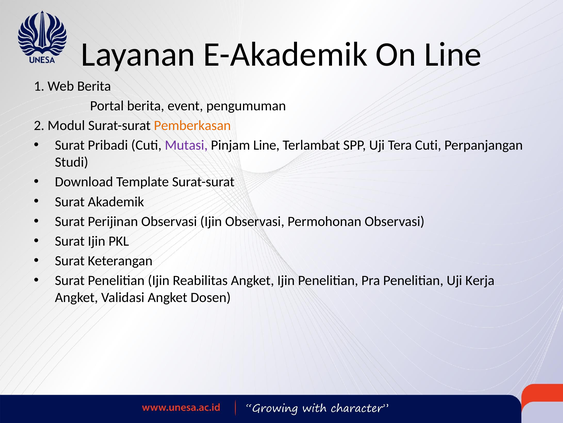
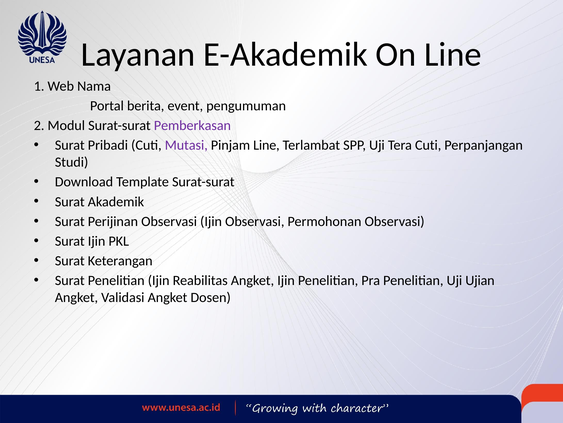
Web Berita: Berita -> Nama
Pemberkasan colour: orange -> purple
Kerja: Kerja -> Ujian
